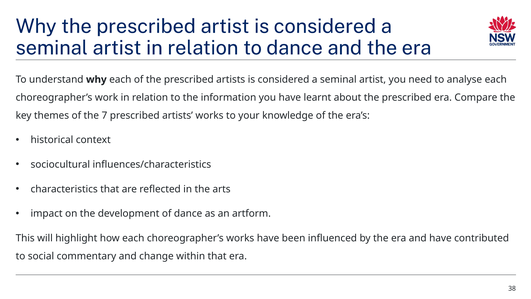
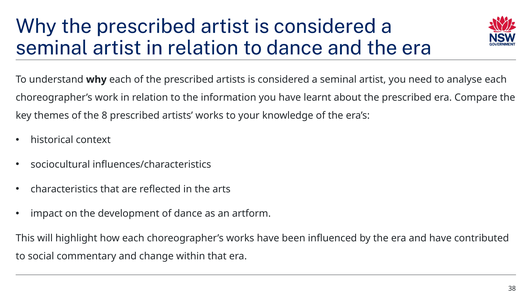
7: 7 -> 8
